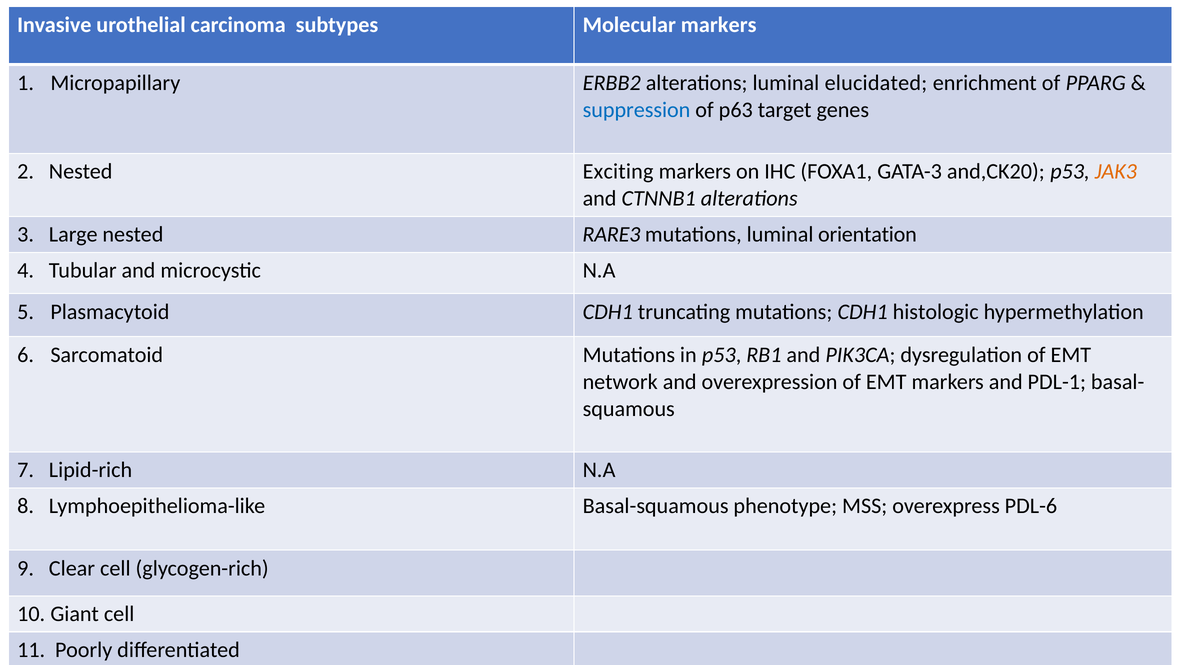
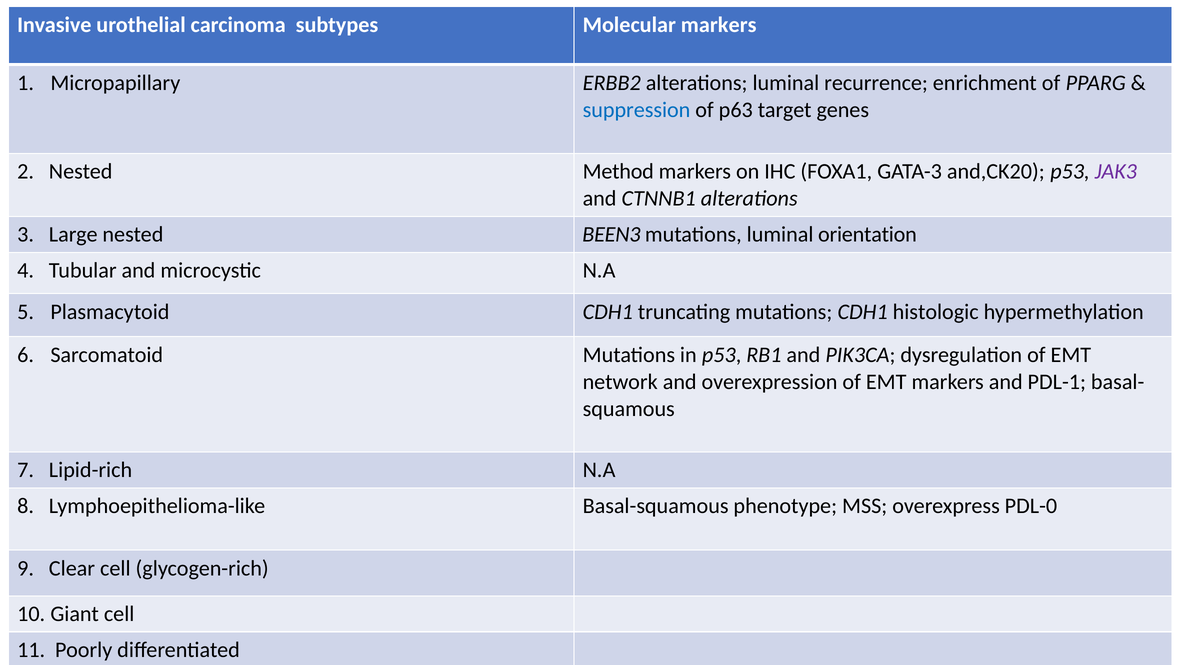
elucidated: elucidated -> recurrence
Exciting: Exciting -> Method
JAK3 colour: orange -> purple
RARE3: RARE3 -> BEEN3
PDL-6: PDL-6 -> PDL-0
